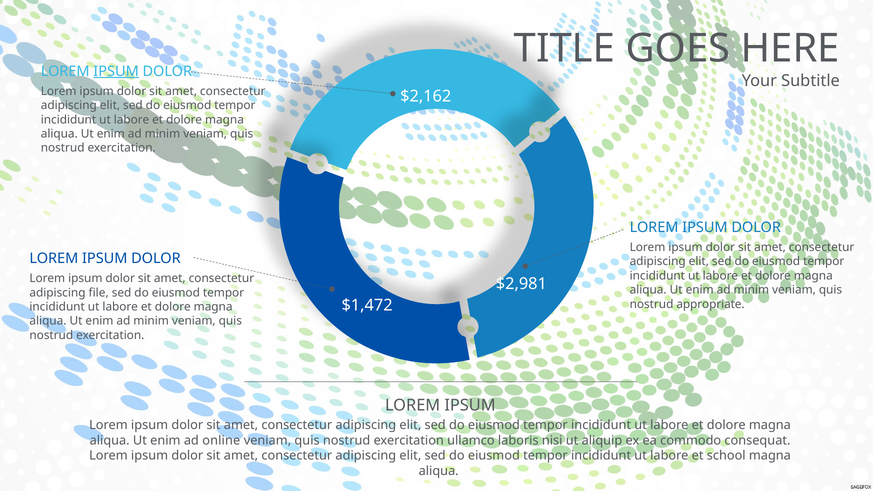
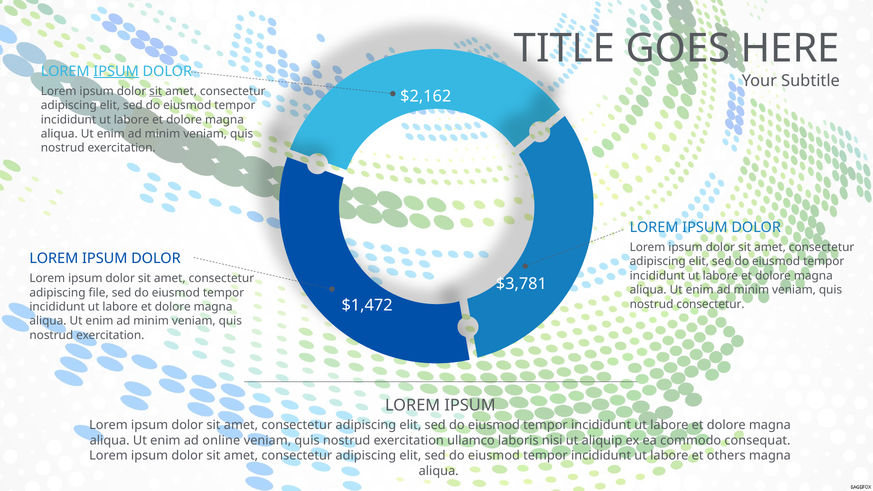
sit at (156, 91) underline: none -> present
$2,981: $2,981 -> $3,781
nostrud appropriate: appropriate -> consectetur
school: school -> others
